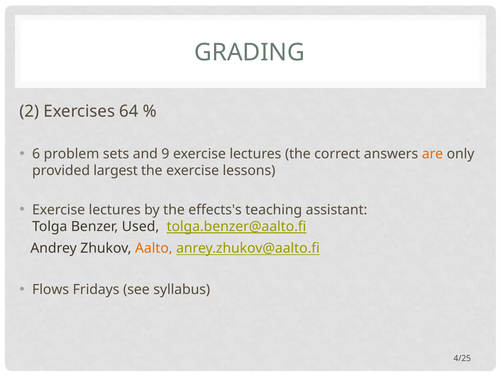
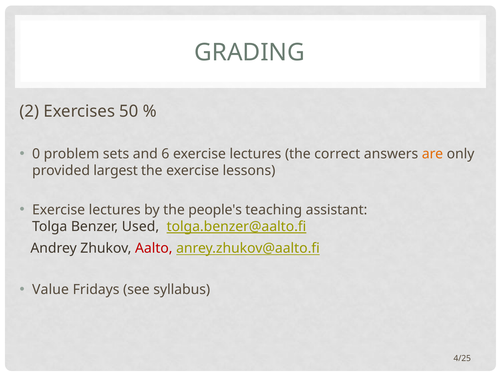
64: 64 -> 50
6: 6 -> 0
9: 9 -> 6
effects's: effects's -> people's
Aalto colour: orange -> red
Flows: Flows -> Value
